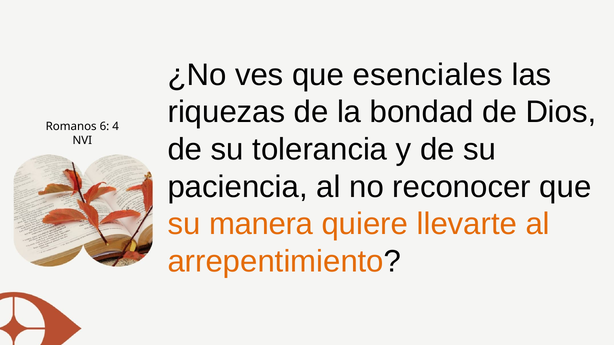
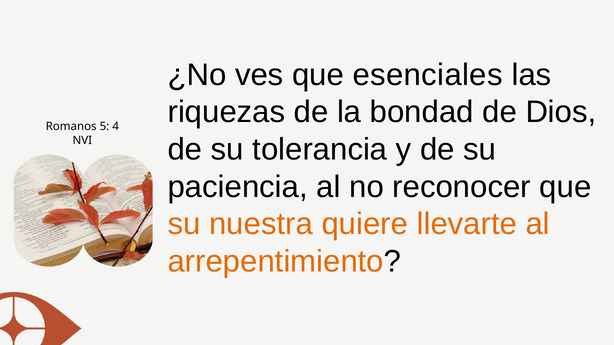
6: 6 -> 5
manera: manera -> nuestra
